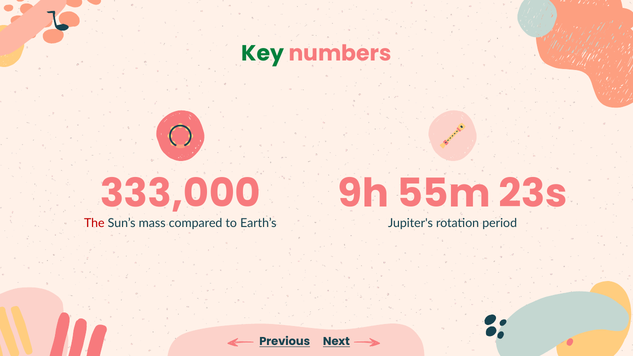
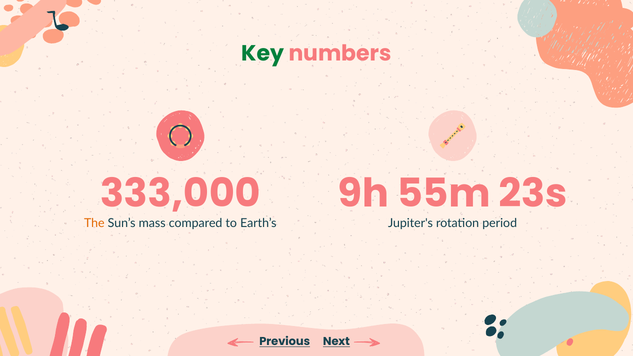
The colour: red -> orange
